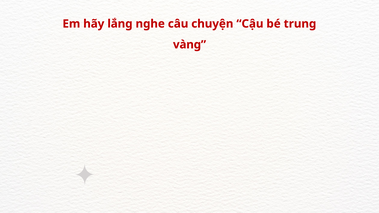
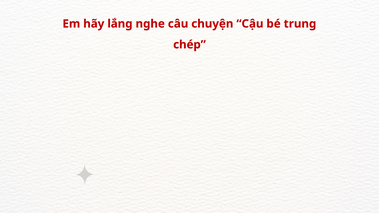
vàng: vàng -> chép
